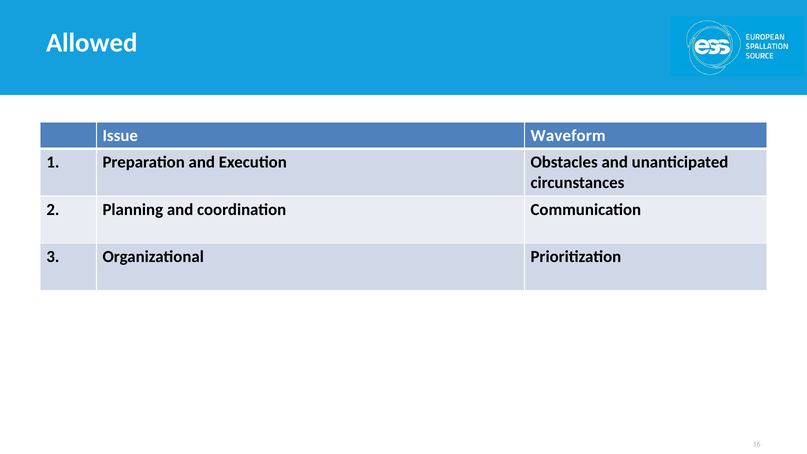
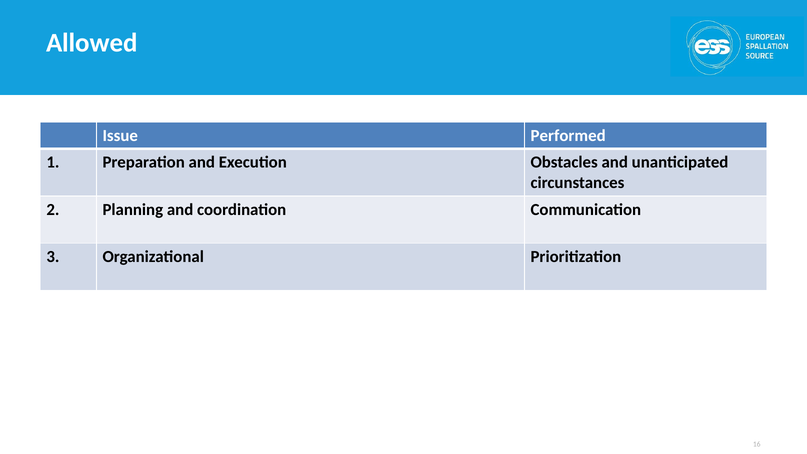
Waveform: Waveform -> Performed
